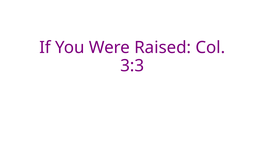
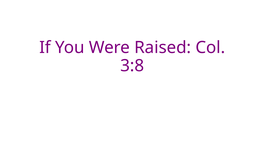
3:3: 3:3 -> 3:8
